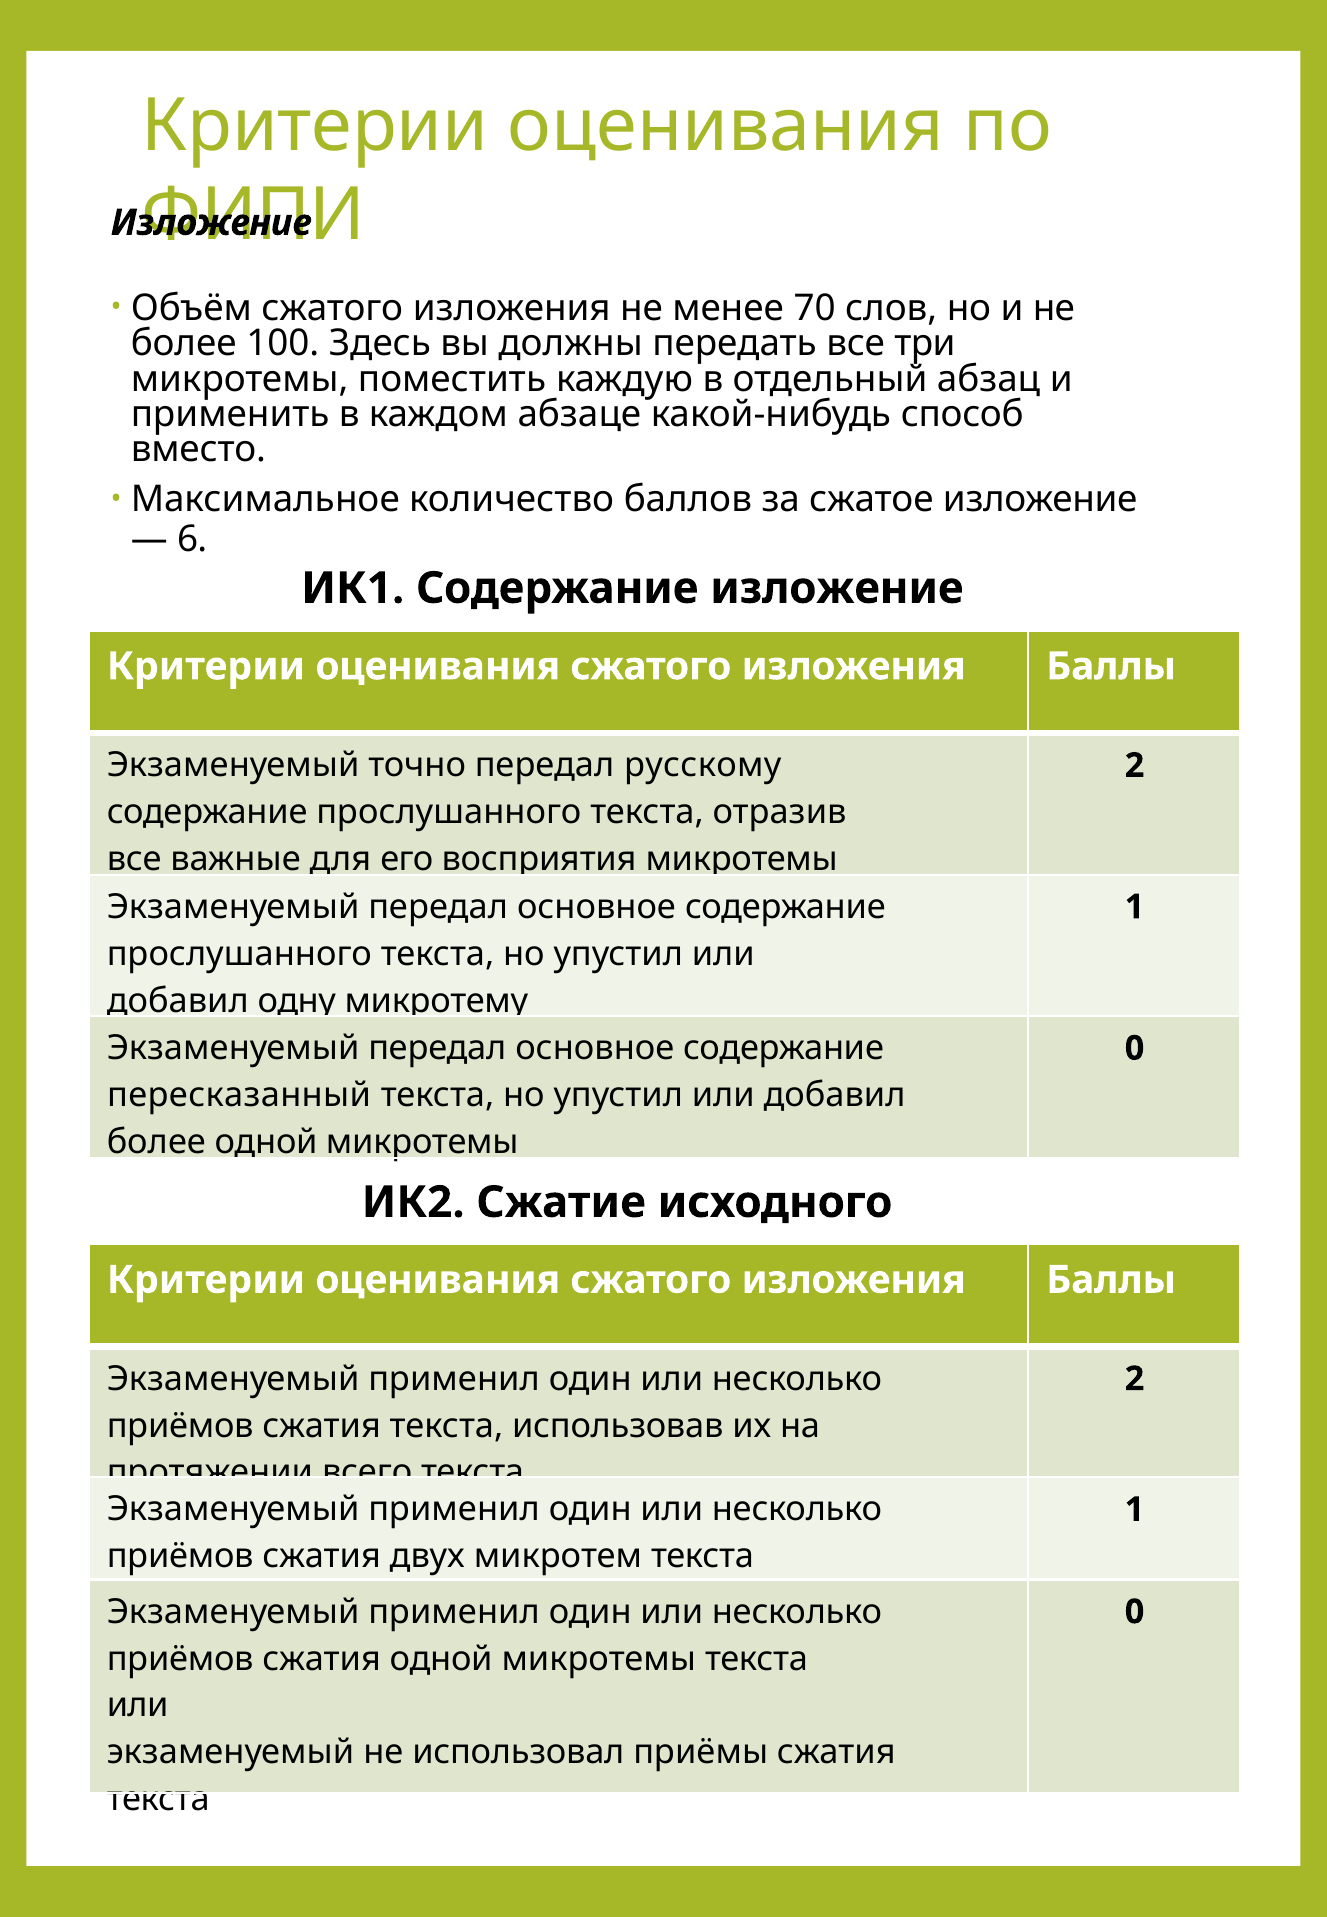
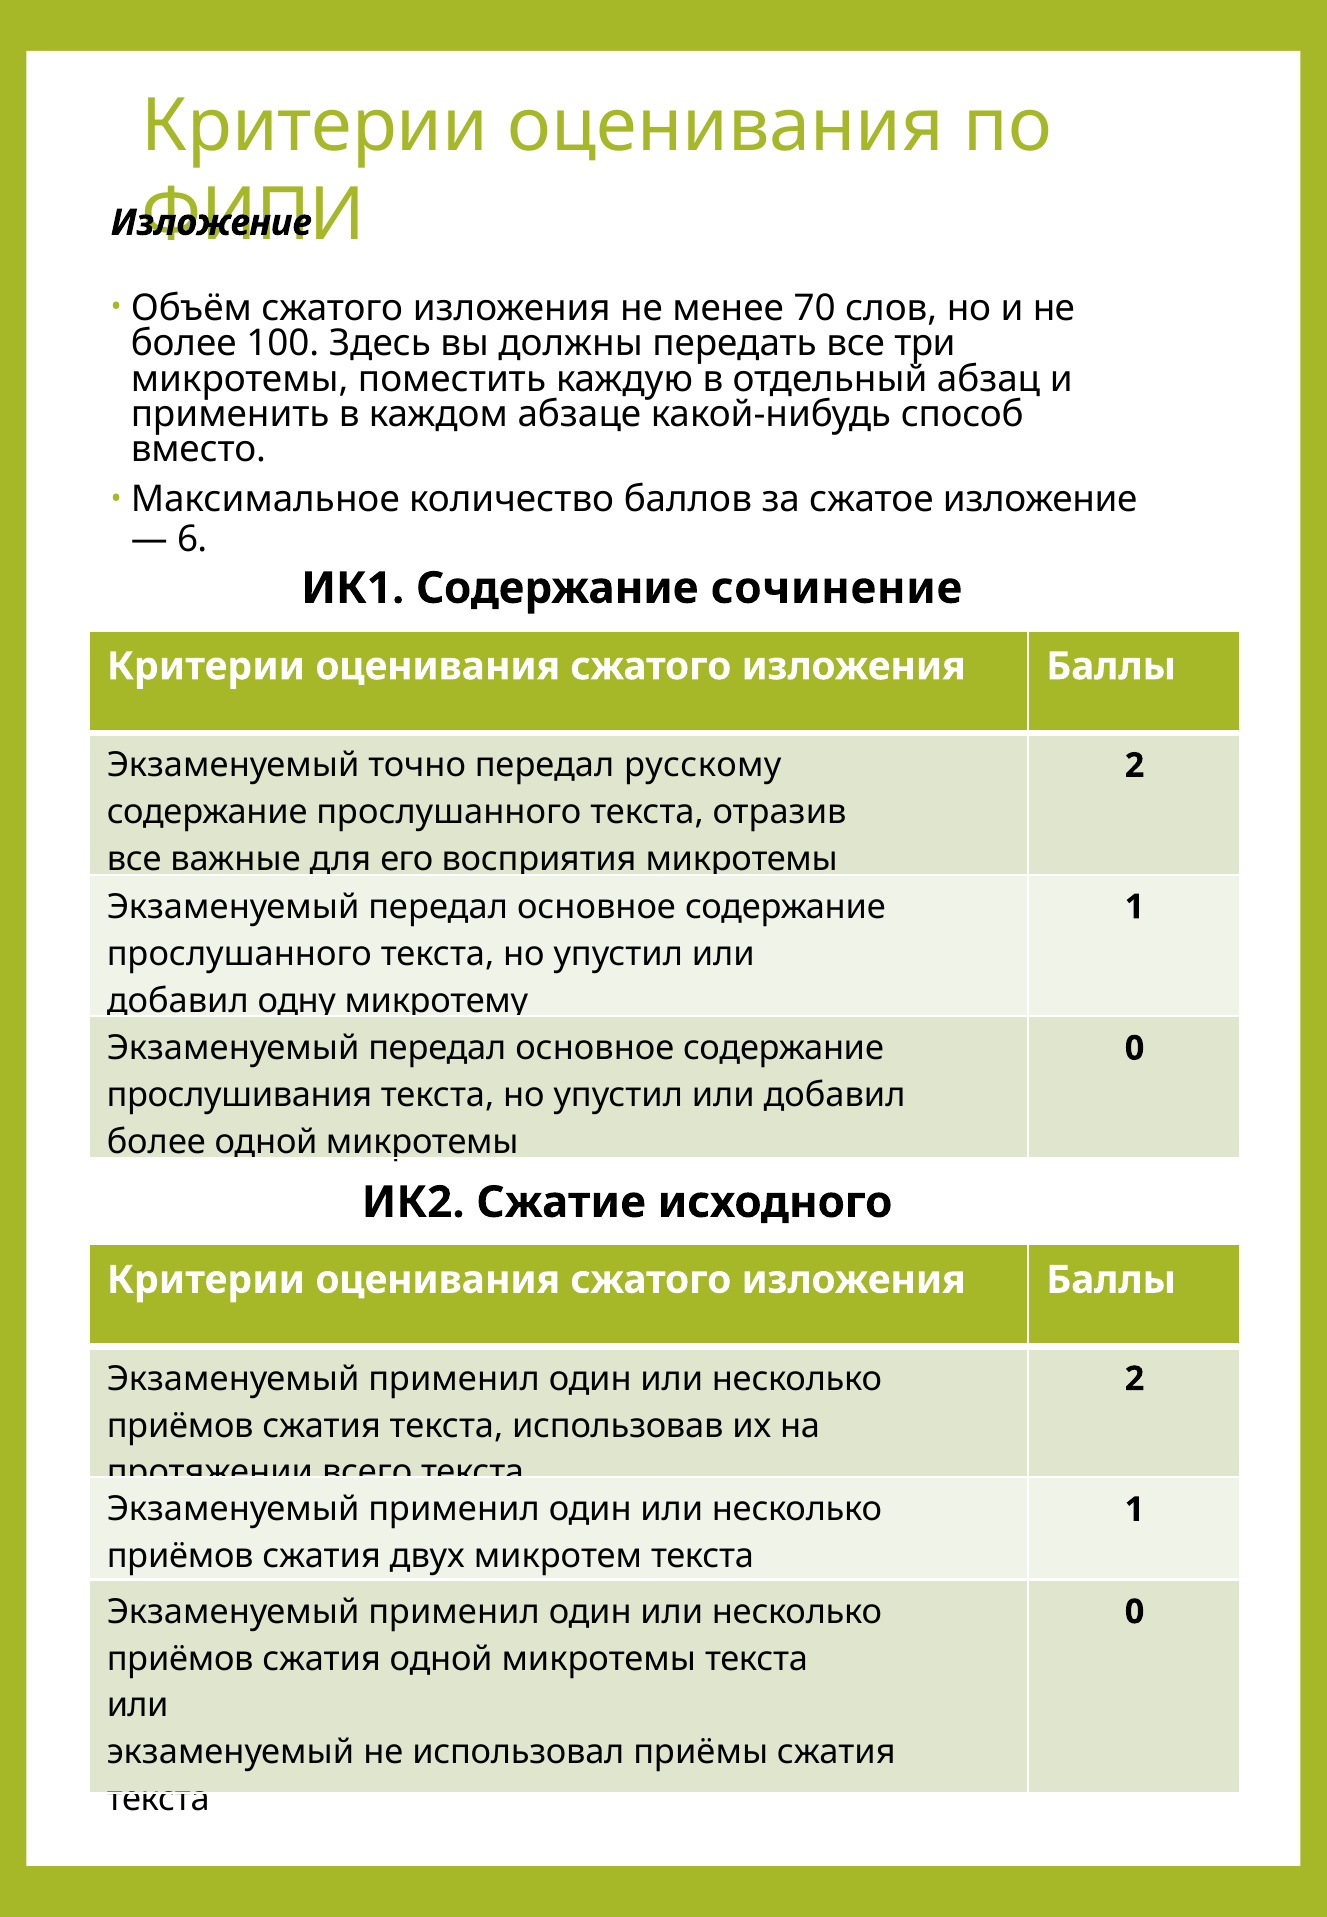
Содержание изложение: изложение -> сочинение
пересказанный: пересказанный -> прослушивания
